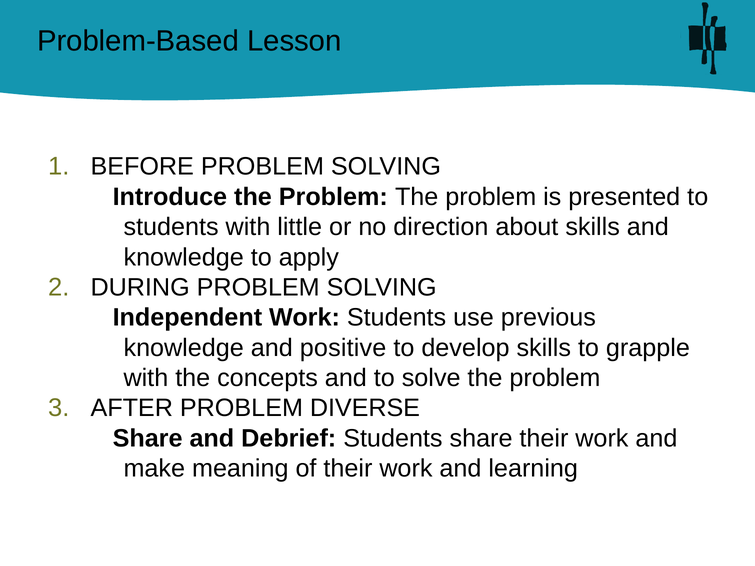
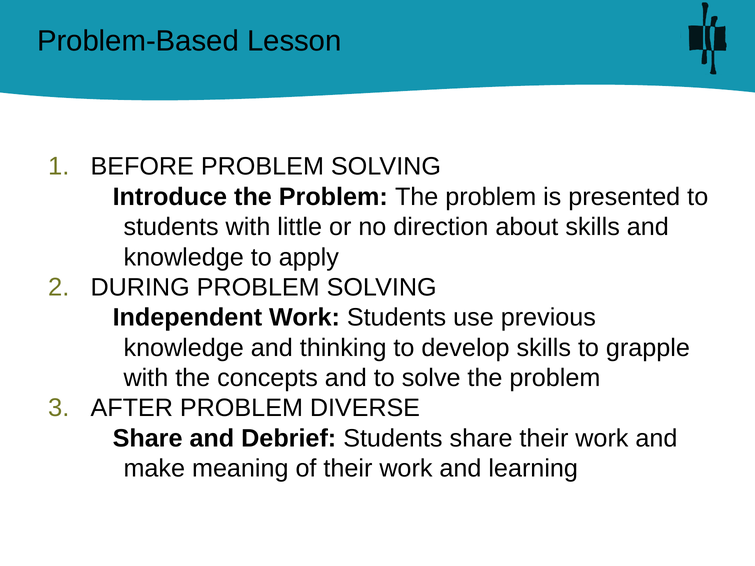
positive: positive -> thinking
